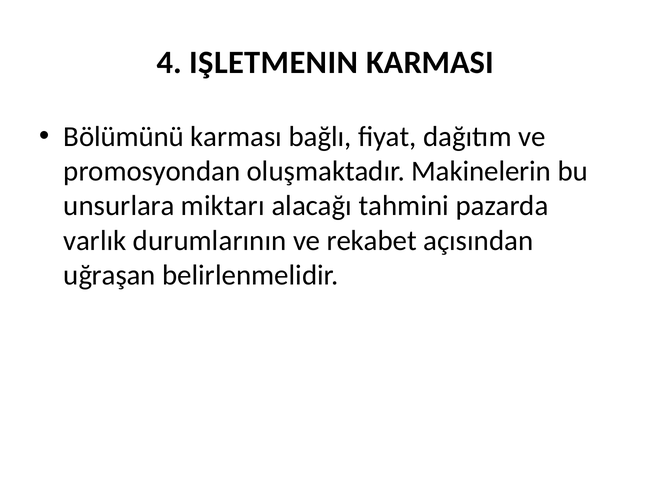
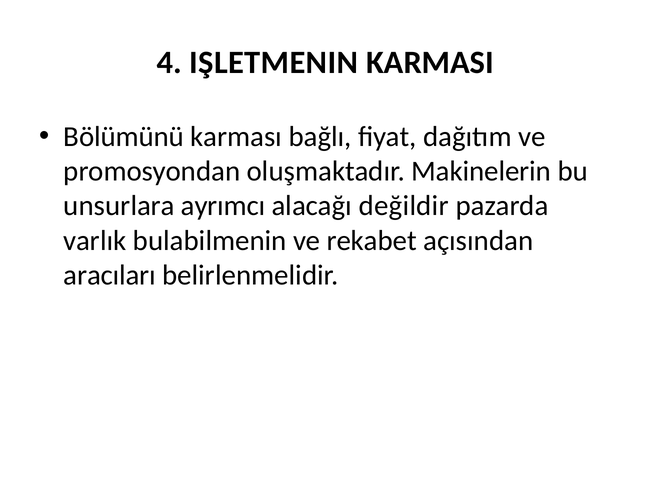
miktarı: miktarı -> ayrımcı
tahmini: tahmini -> değildir
durumlarının: durumlarının -> bulabilmenin
uğraşan: uğraşan -> aracıları
